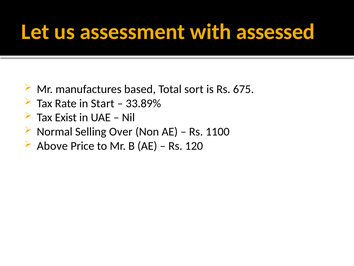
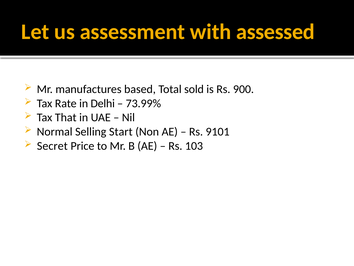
sort: sort -> sold
675: 675 -> 900
Start: Start -> Delhi
33.89%: 33.89% -> 73.99%
Exist: Exist -> That
Over: Over -> Start
1100: 1100 -> 9101
Above: Above -> Secret
120: 120 -> 103
